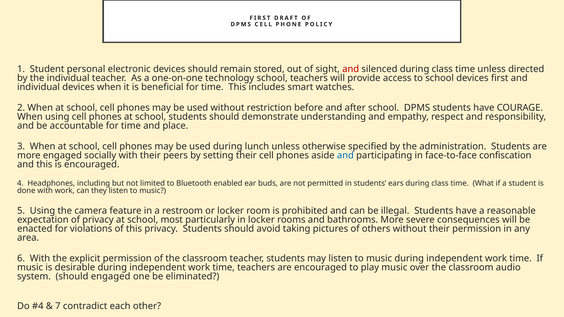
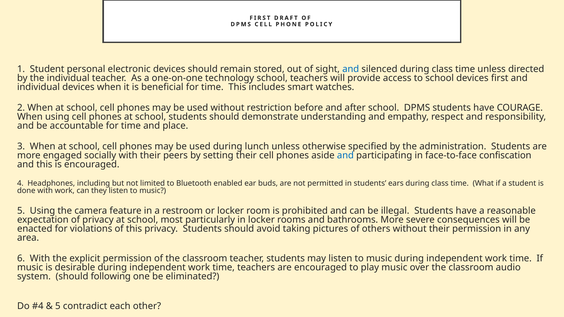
and at (351, 69) colour: red -> blue
should engaged: engaged -> following
7 at (58, 306): 7 -> 5
